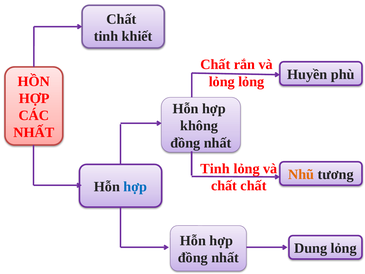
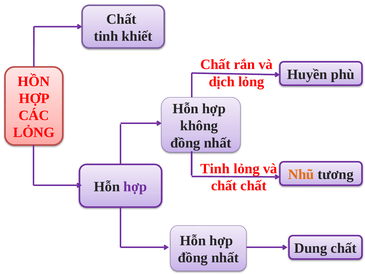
lỏng at (222, 82): lỏng -> dịch
NHẤT at (34, 132): NHẤT -> LỎNG
hợp at (135, 187) colour: blue -> purple
Dung lỏng: lỏng -> chất
